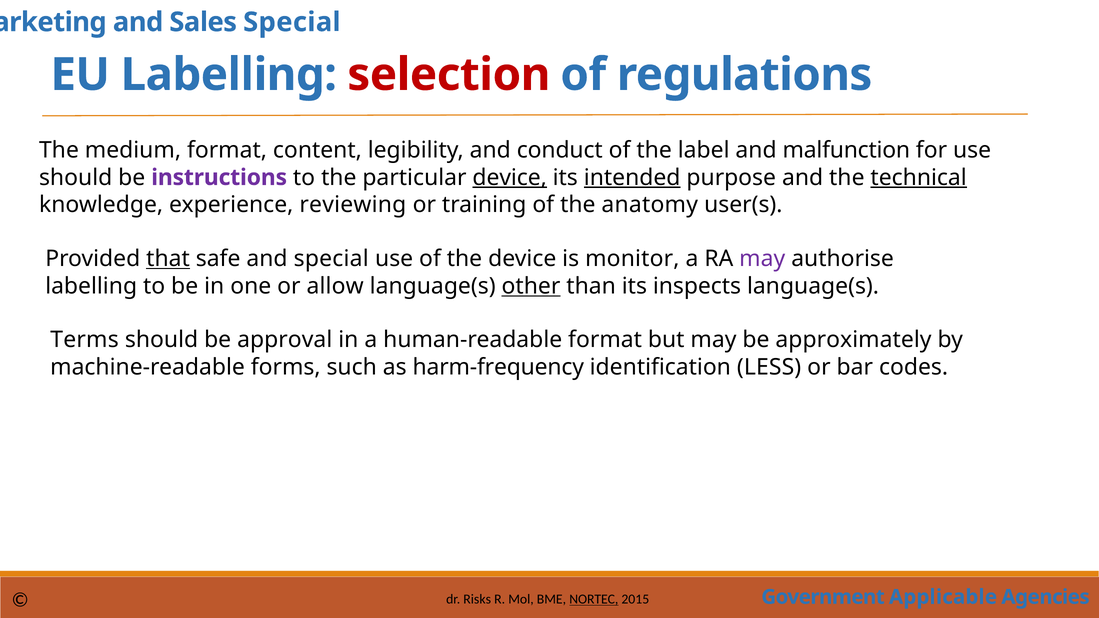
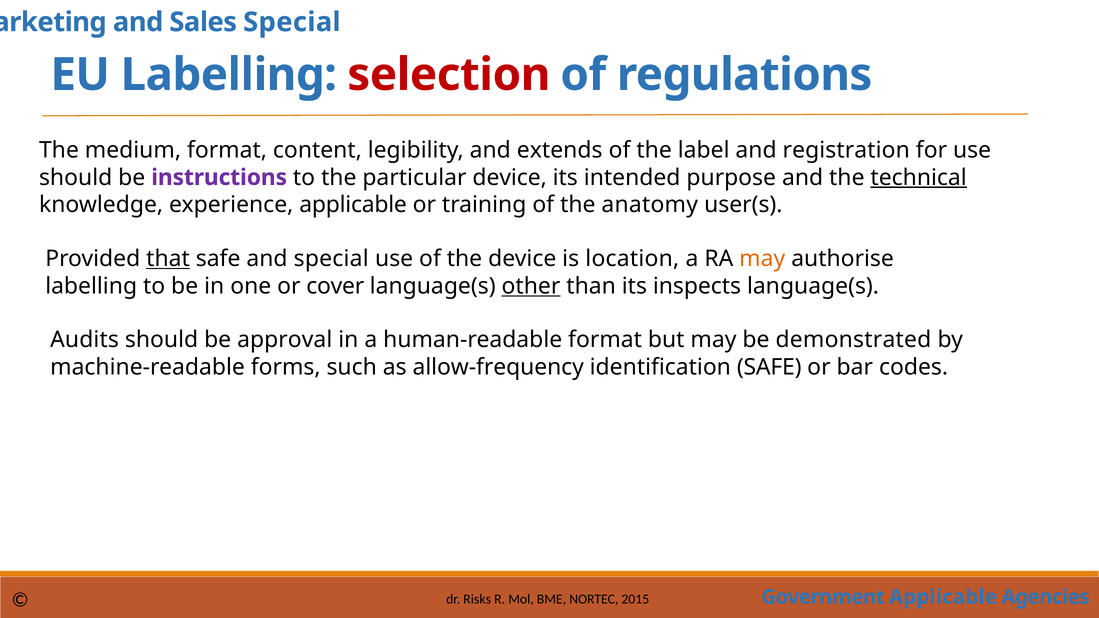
conduct: conduct -> extends
malfunction: malfunction -> registration
device at (510, 178) underline: present -> none
intended underline: present -> none
experience reviewing: reviewing -> applicable
monitor: monitor -> location
may at (762, 259) colour: purple -> orange
allow: allow -> cover
Terms: Terms -> Audits
approximately: approximately -> demonstrated
harm-frequency: harm-frequency -> allow-frequency
identification LESS: LESS -> SAFE
NORTEC underline: present -> none
